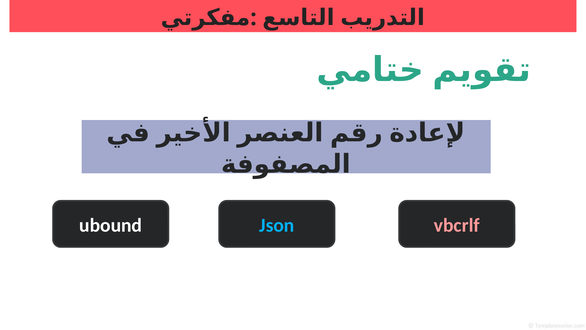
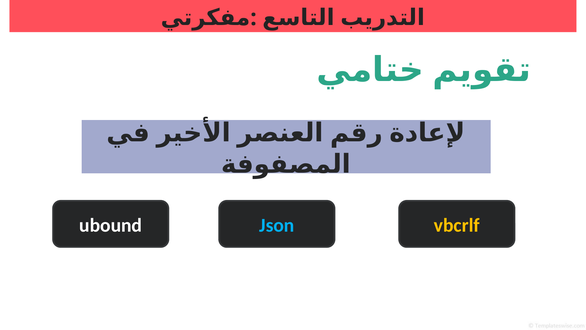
vbcrlf colour: pink -> yellow
